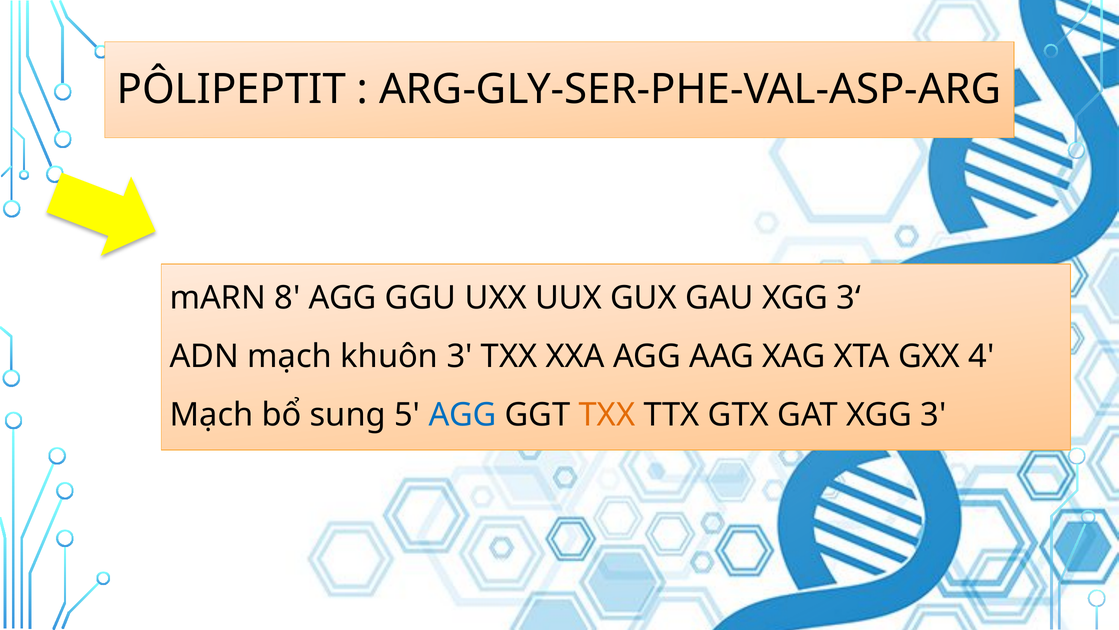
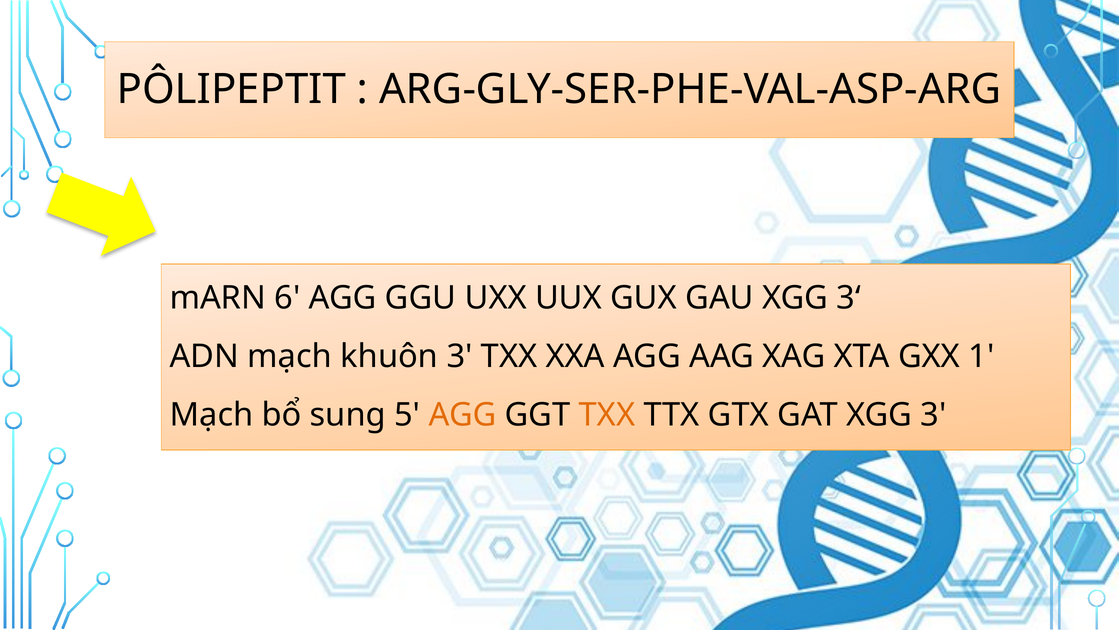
8: 8 -> 6
4: 4 -> 1
AGG at (463, 415) colour: blue -> orange
